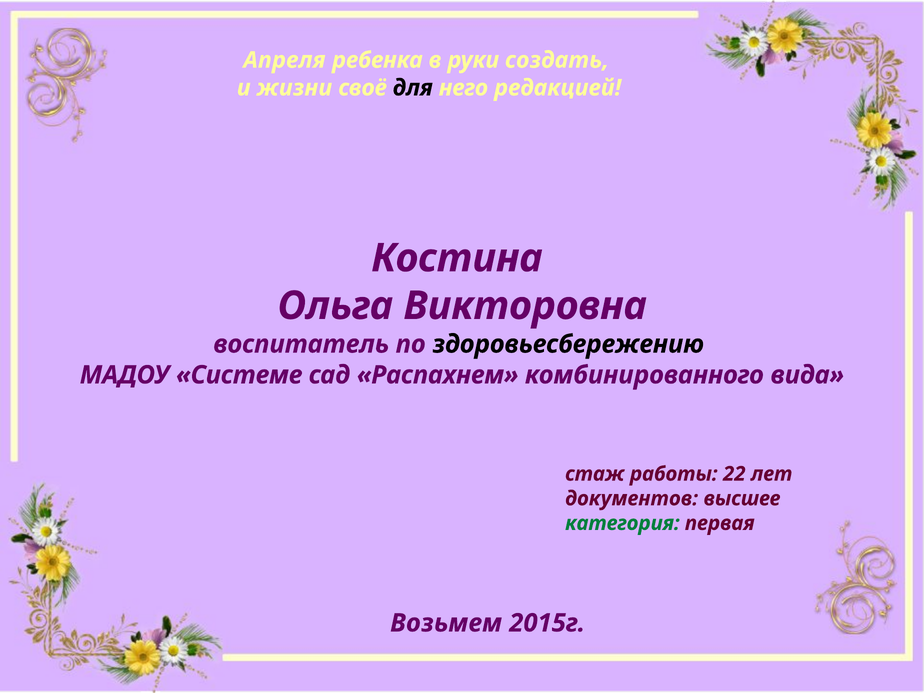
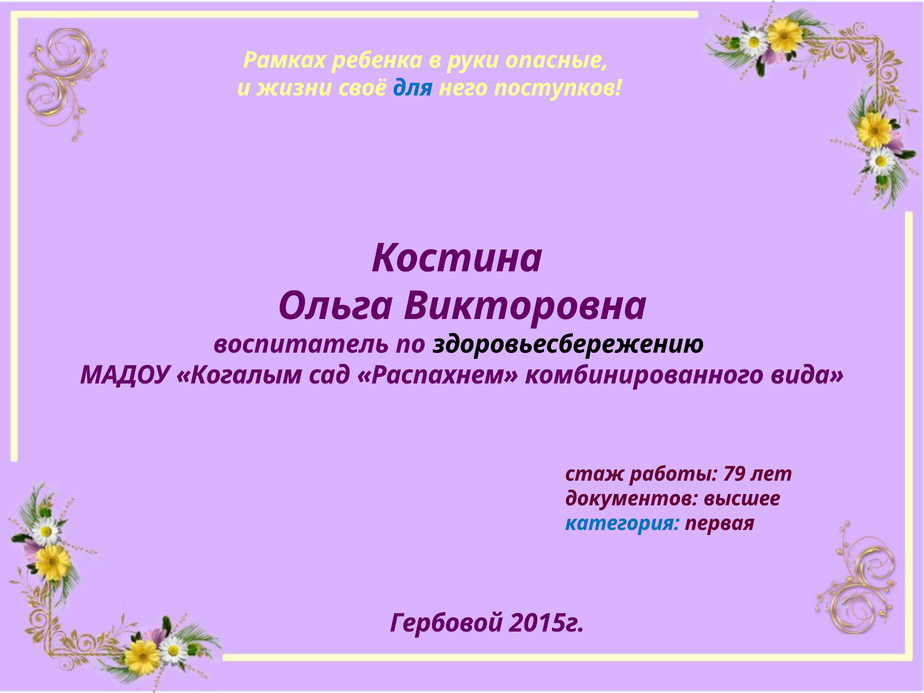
Апреля: Апреля -> Рамках
создать: создать -> опасные
для colour: black -> blue
редакцией: редакцией -> поступков
Системе: Системе -> Когалым
22: 22 -> 79
категория colour: green -> blue
Возьмем: Возьмем -> Гербовой
